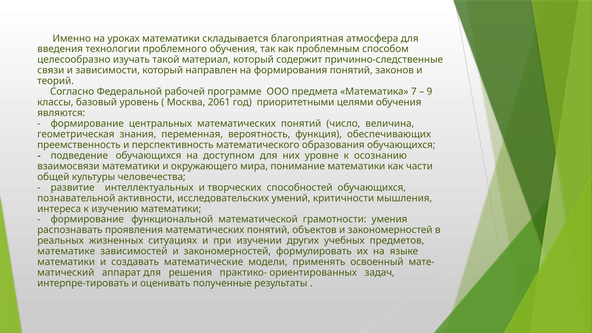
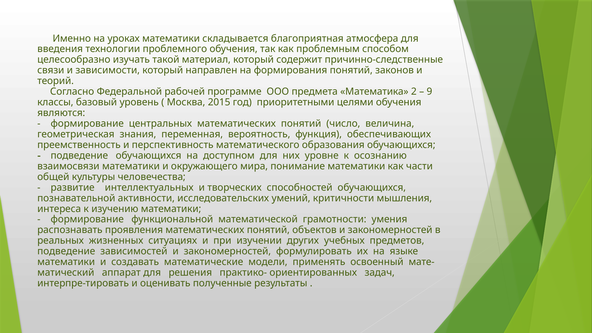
7: 7 -> 2
2061: 2061 -> 2015
математике at (66, 251): математике -> подведение
